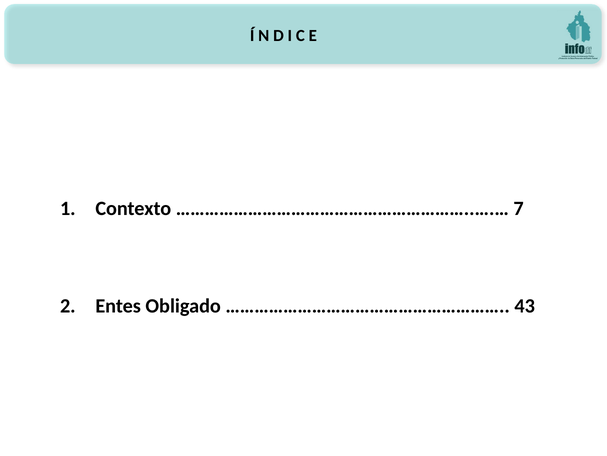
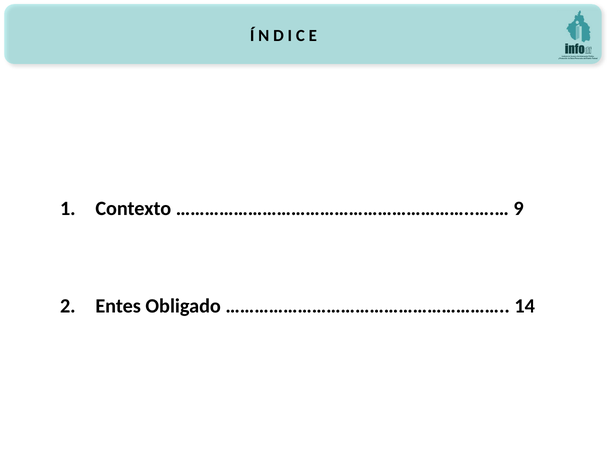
7: 7 -> 9
43: 43 -> 14
